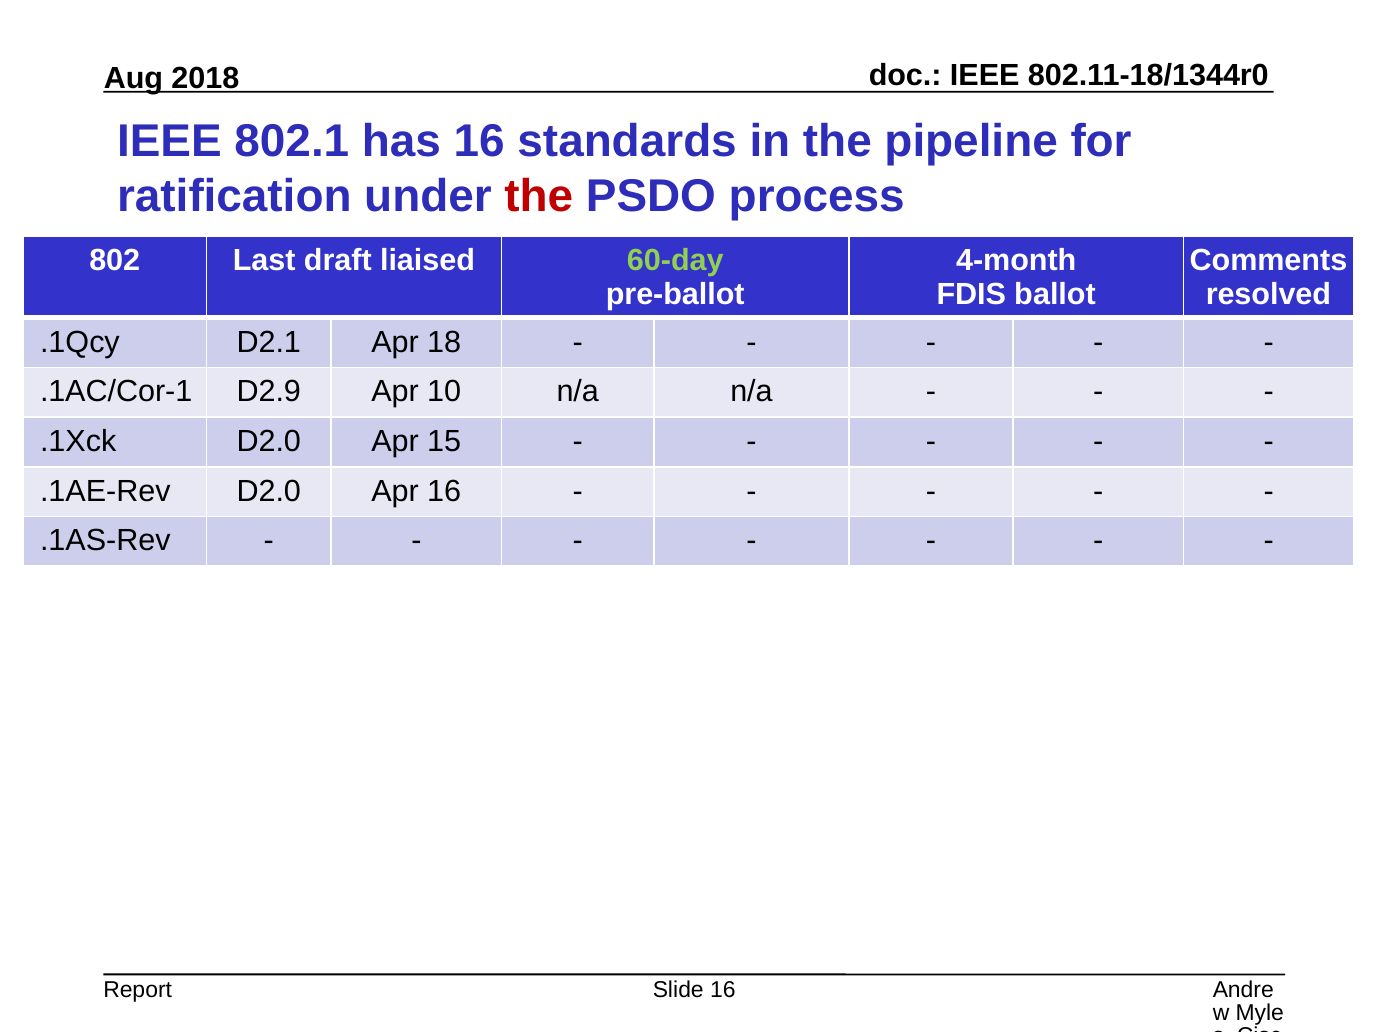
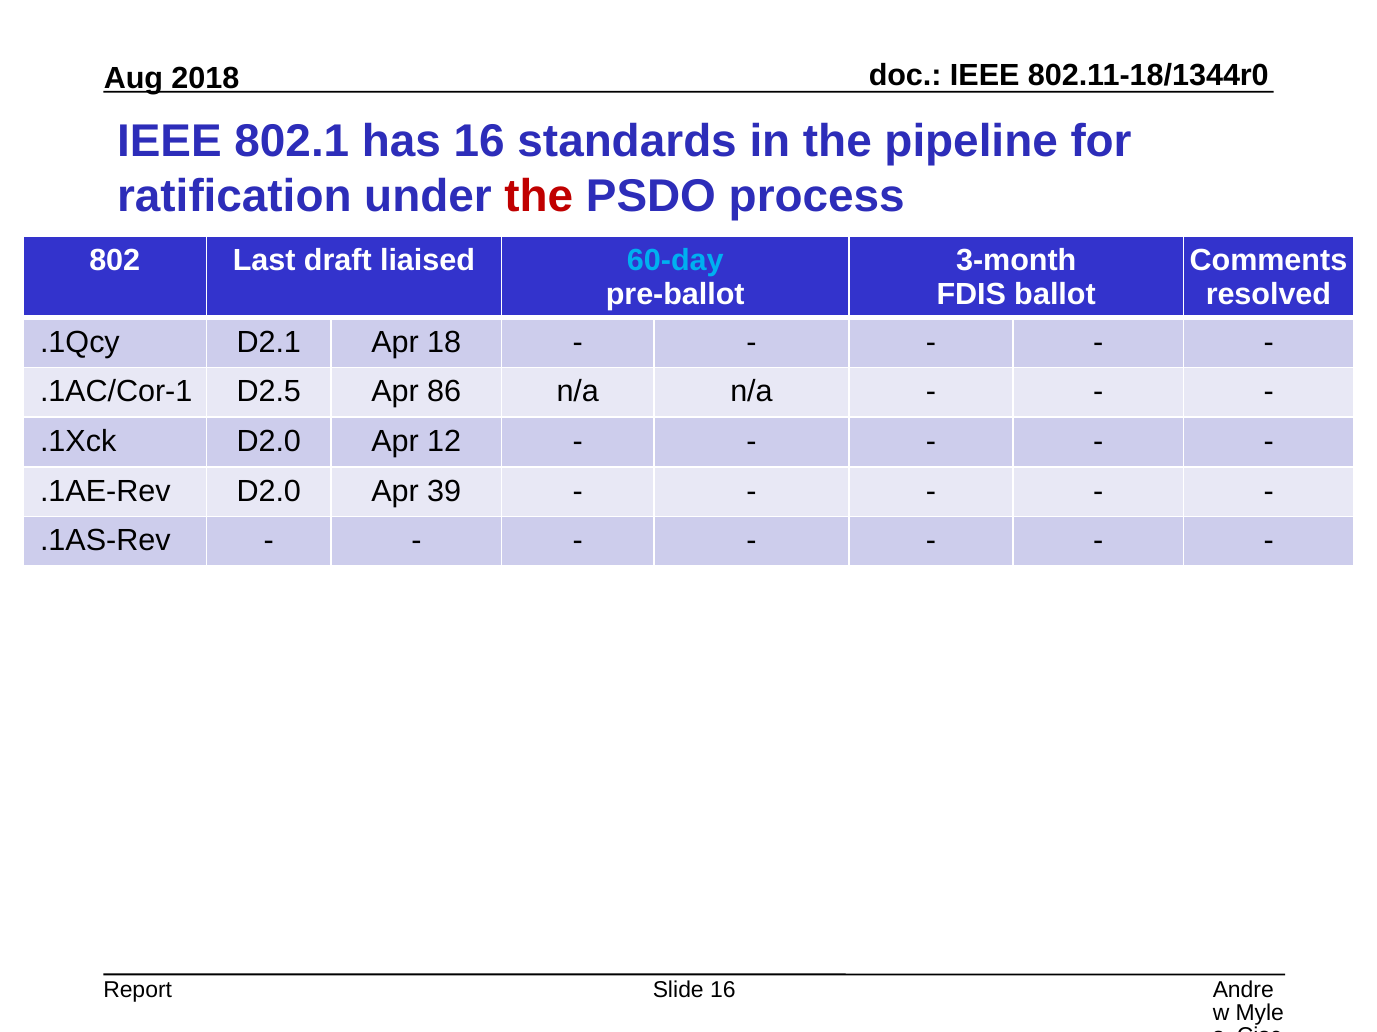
60-day colour: light green -> light blue
4-month: 4-month -> 3-month
D2.9: D2.9 -> D2.5
10: 10 -> 86
15: 15 -> 12
Apr 16: 16 -> 39
